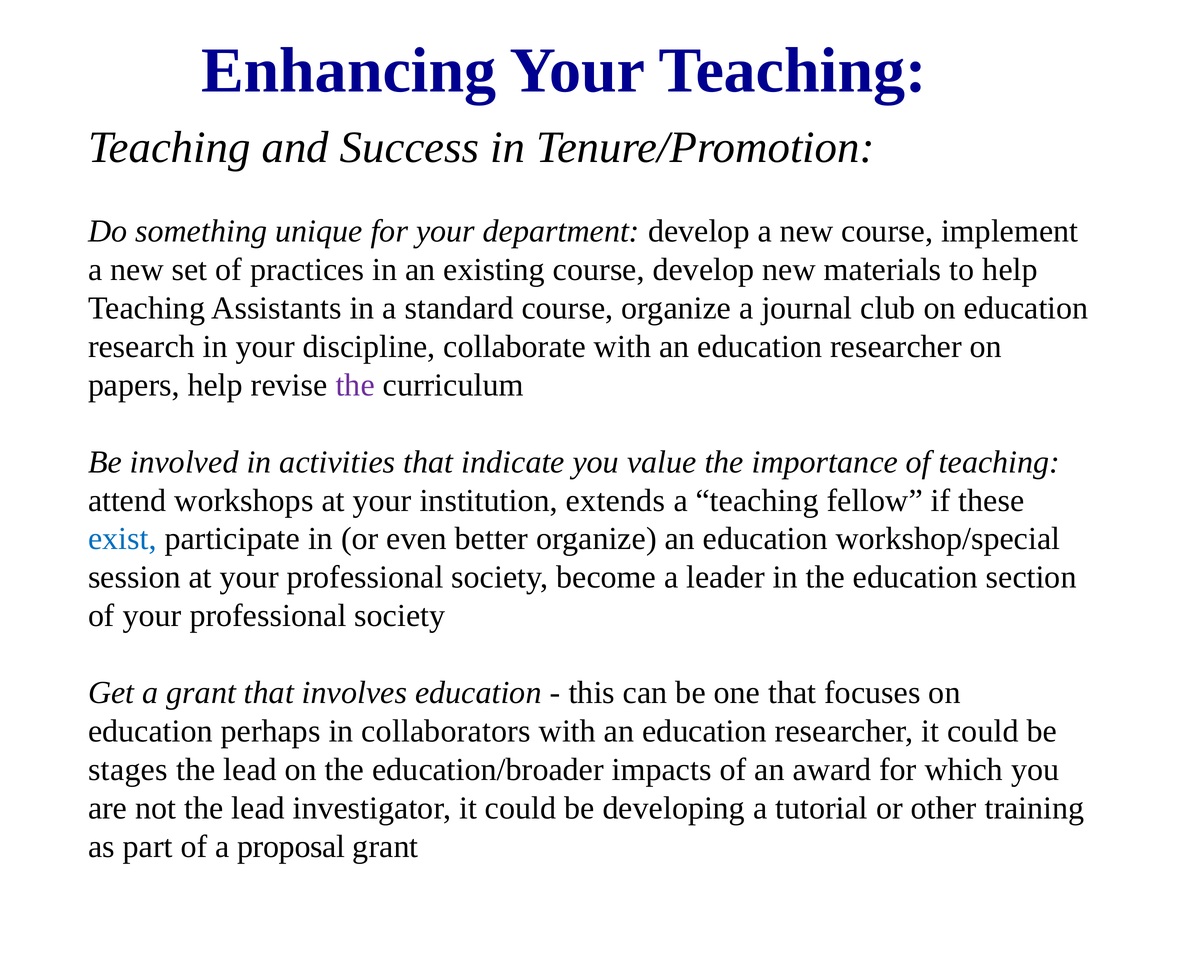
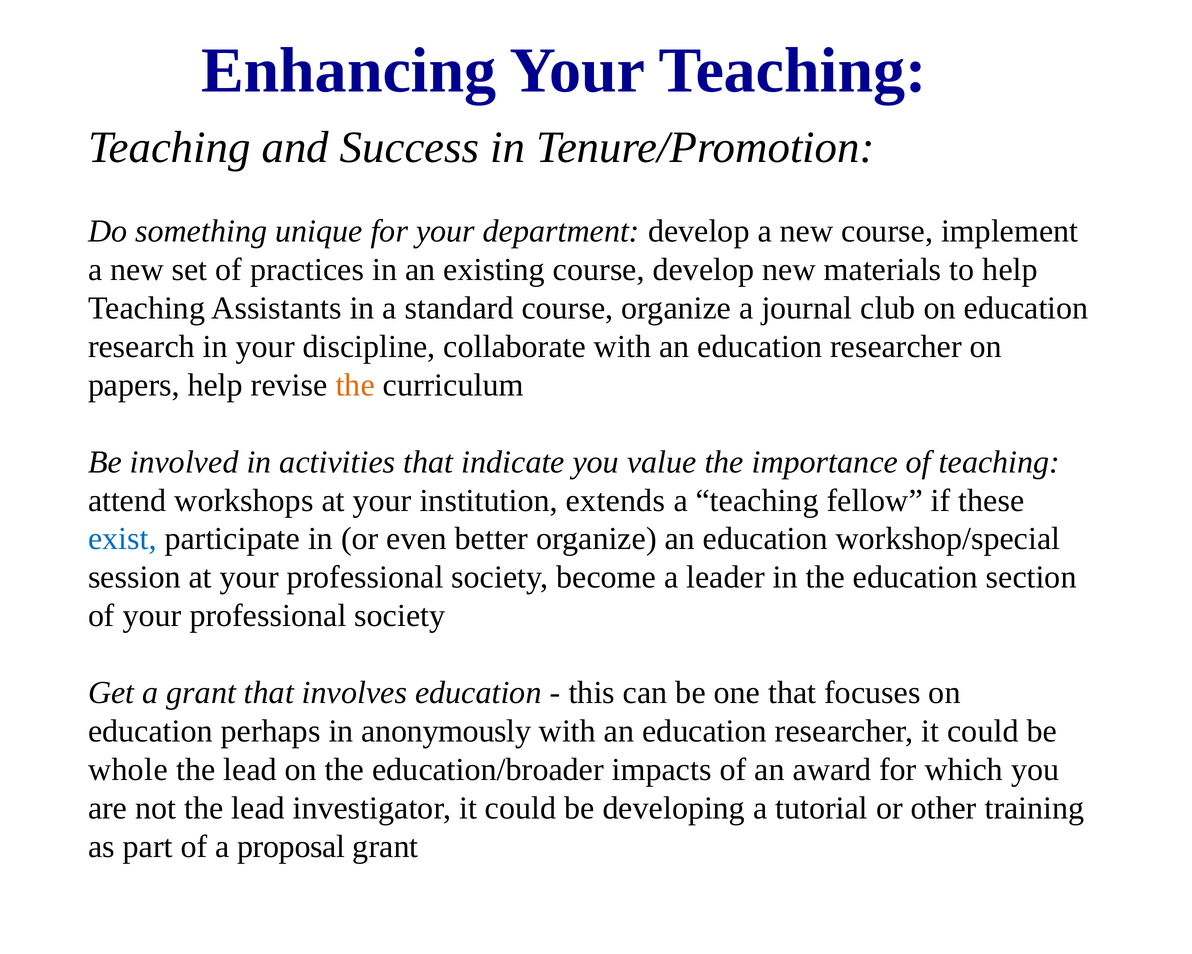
the at (355, 385) colour: purple -> orange
collaborators: collaborators -> anonymously
stages: stages -> whole
